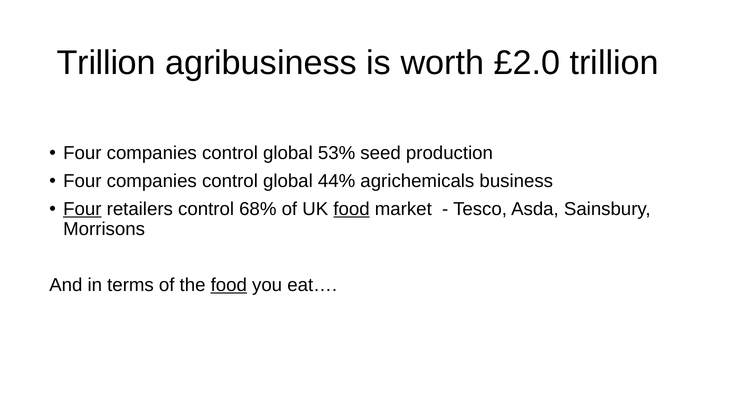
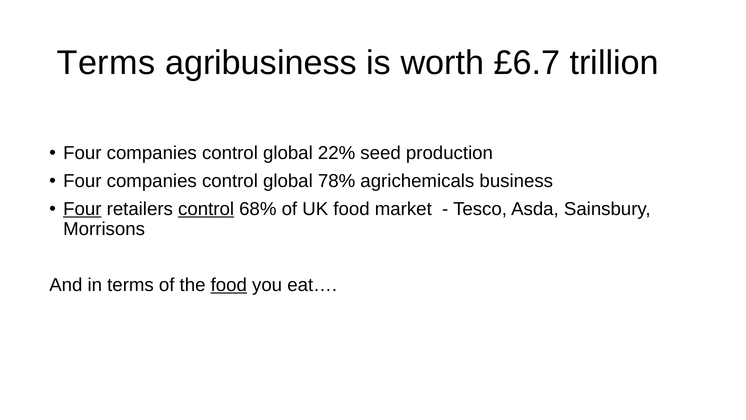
Trillion at (106, 63): Trillion -> Terms
£2.0: £2.0 -> £6.7
53%: 53% -> 22%
44%: 44% -> 78%
control at (206, 209) underline: none -> present
food at (352, 209) underline: present -> none
